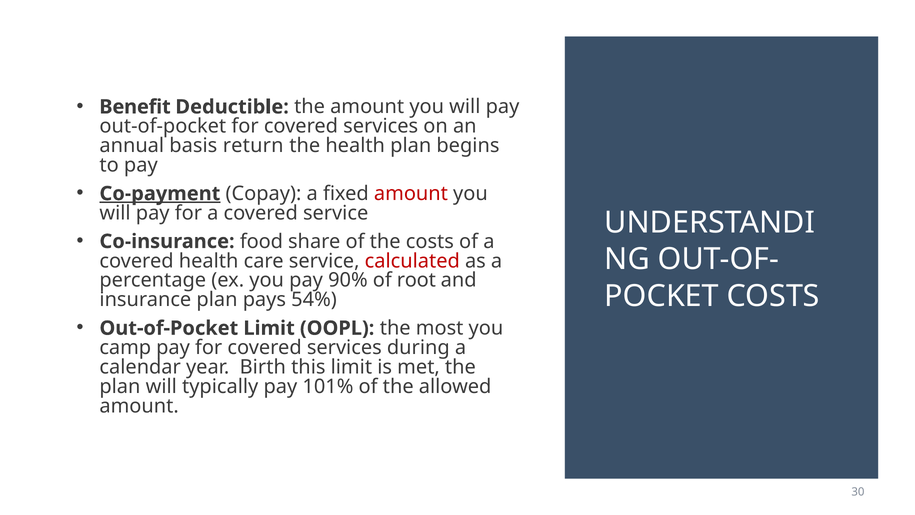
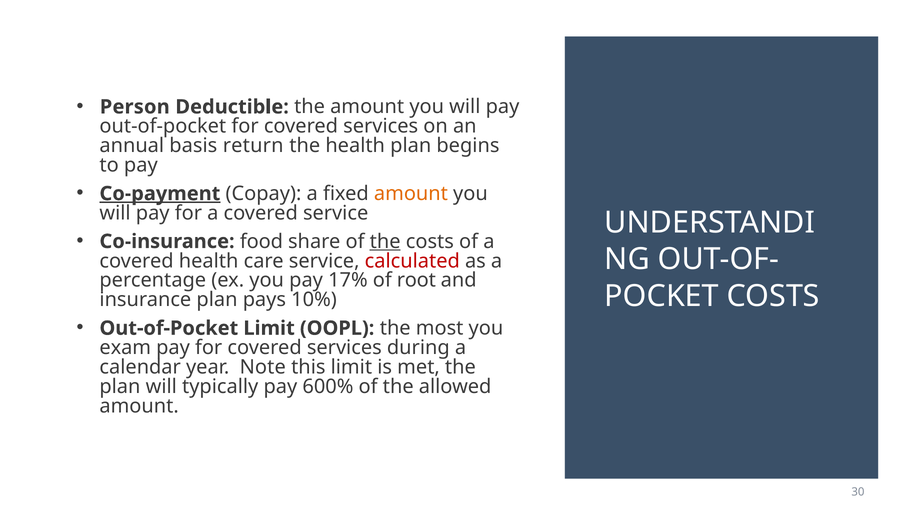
Benefit: Benefit -> Person
amount at (411, 194) colour: red -> orange
the at (385, 241) underline: none -> present
90%: 90% -> 17%
54%: 54% -> 10%
camp: camp -> exam
Birth: Birth -> Note
101%: 101% -> 600%
